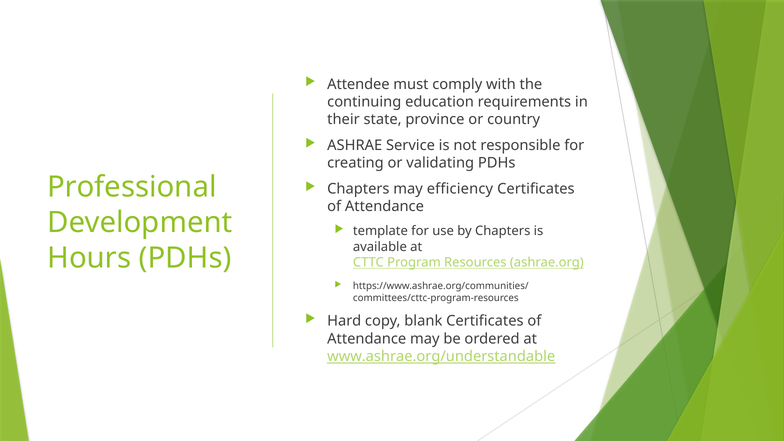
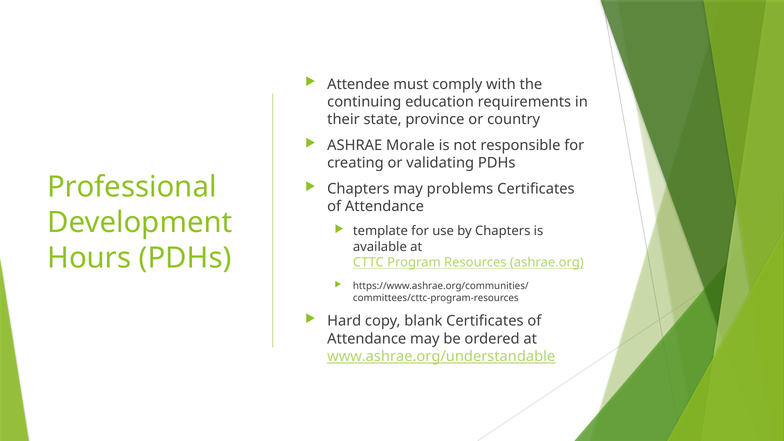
Service: Service -> Morale
efficiency: efficiency -> problems
